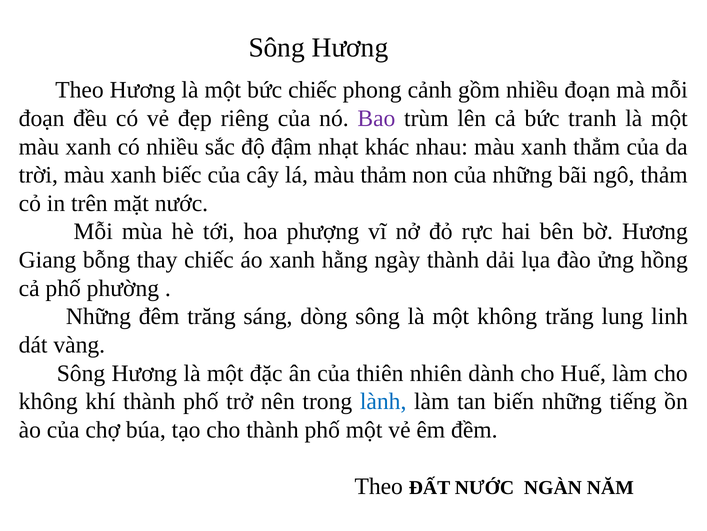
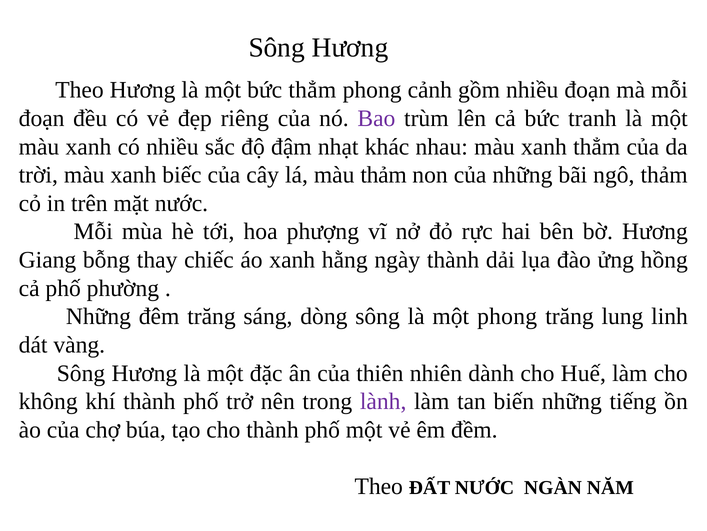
bức chiếc: chiếc -> thẳm
một không: không -> phong
lành colour: blue -> purple
